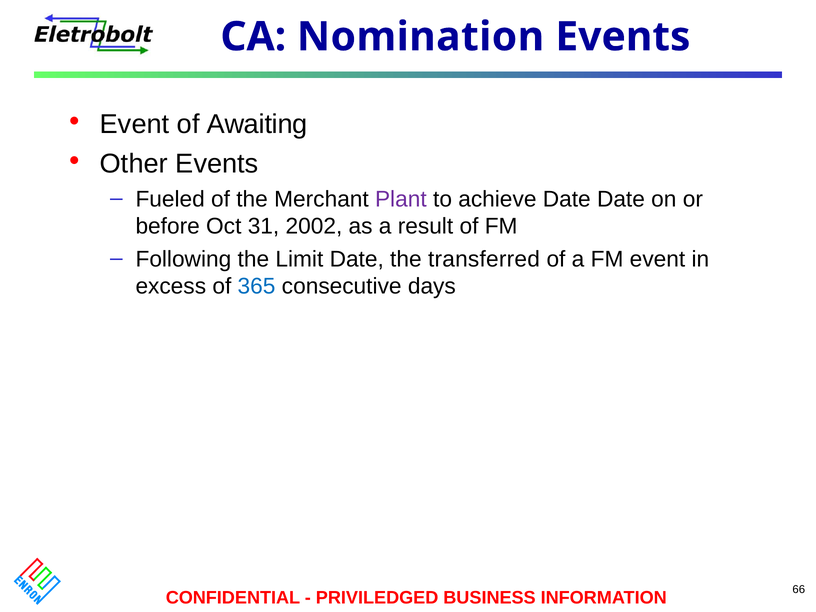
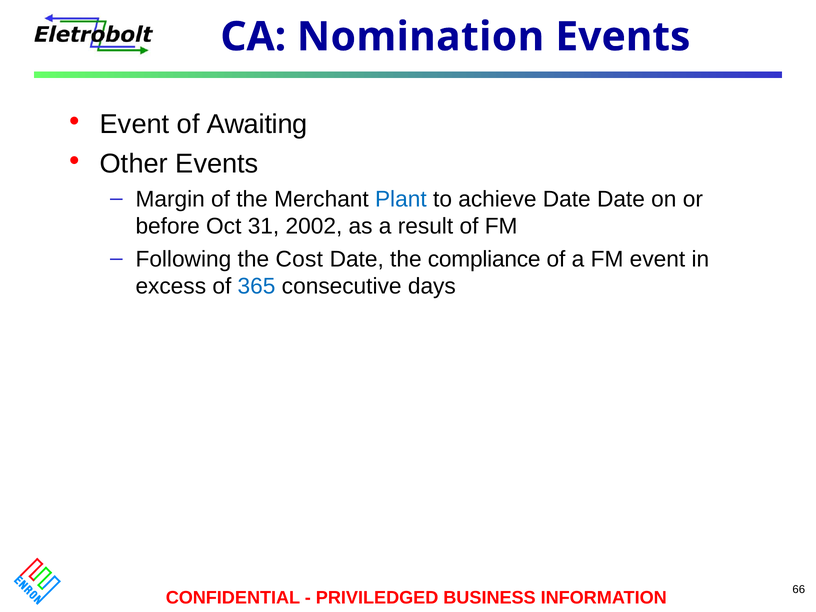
Fueled: Fueled -> Margin
Plant colour: purple -> blue
Limit: Limit -> Cost
transferred: transferred -> compliance
